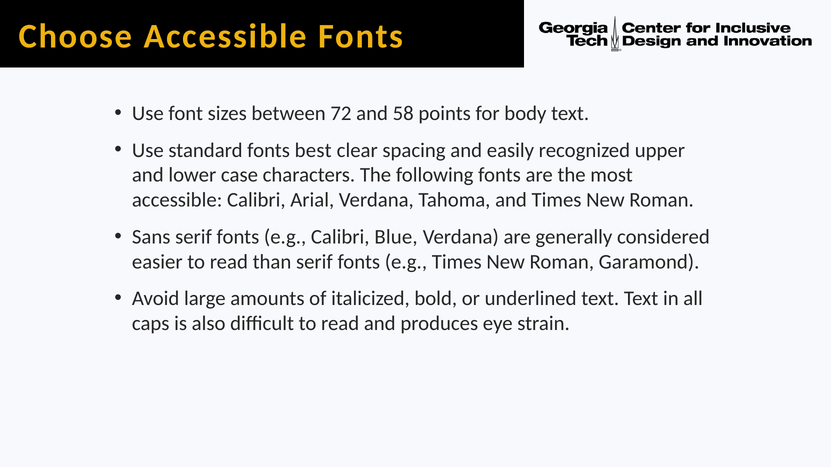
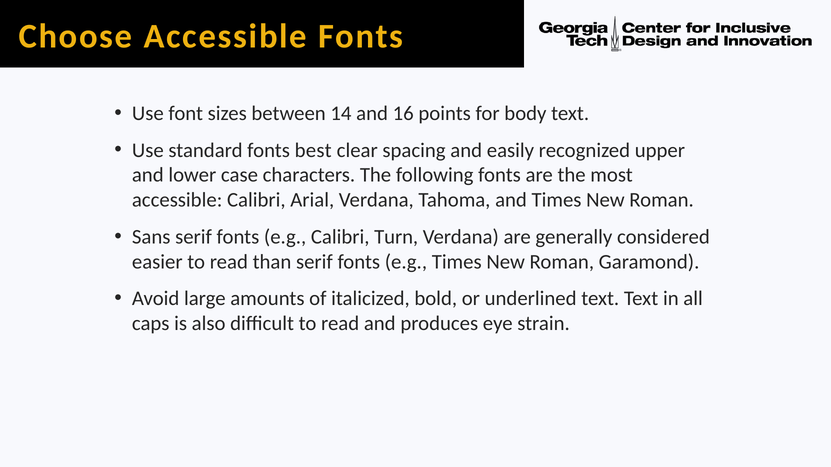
72: 72 -> 14
58: 58 -> 16
Blue: Blue -> Turn
